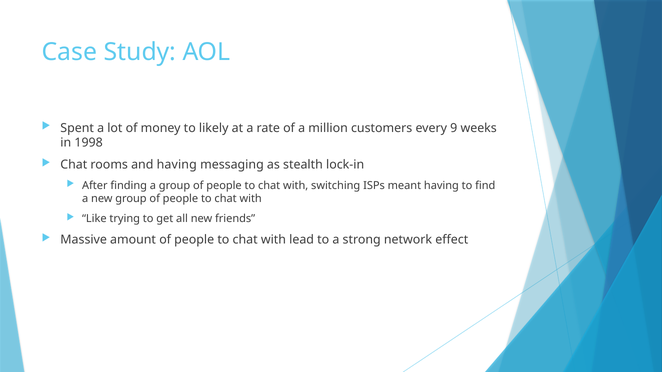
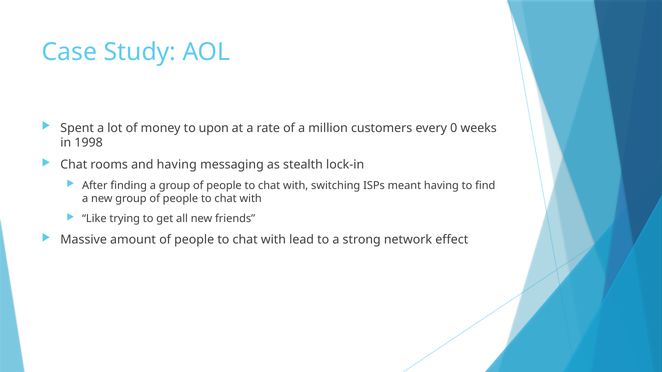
likely: likely -> upon
9: 9 -> 0
